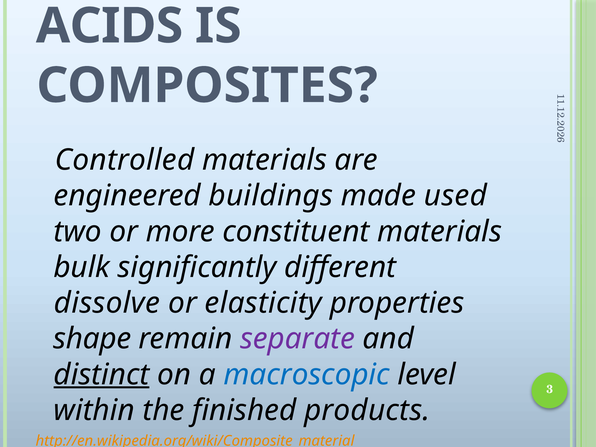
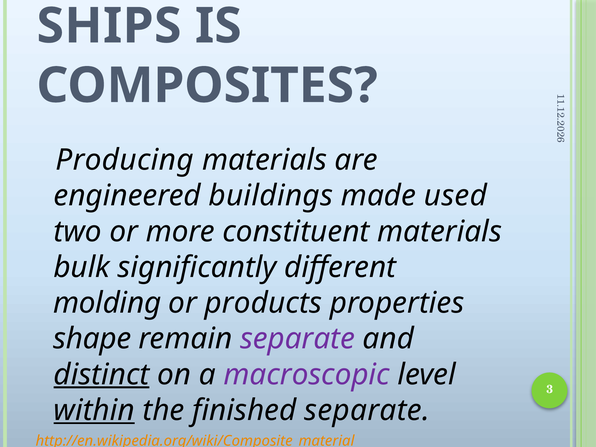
ACIDS: ACIDS -> SHIPS
Controlled: Controlled -> Producing
dissolve: dissolve -> molding
elasticity: elasticity -> products
macroscopic colour: blue -> purple
within underline: none -> present
finished products: products -> separate
